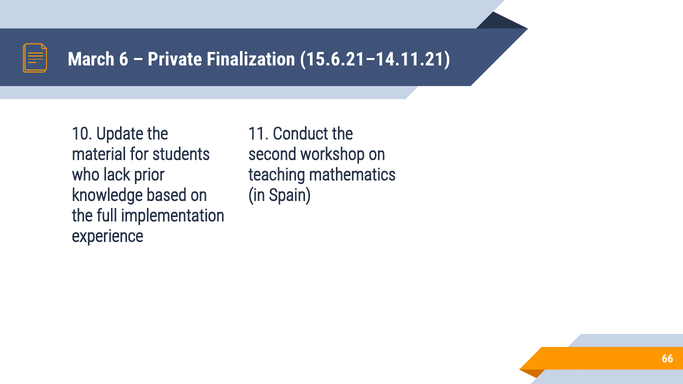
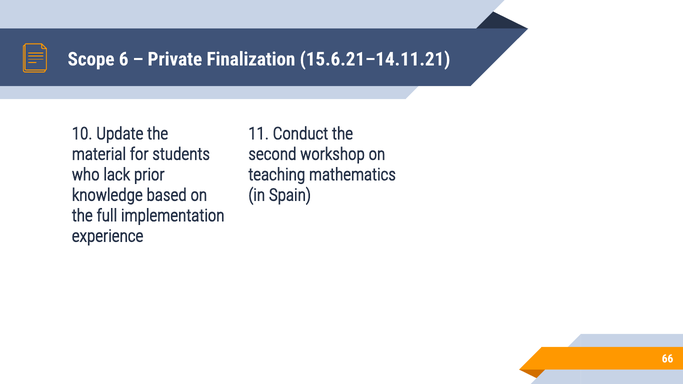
March: March -> Scope
